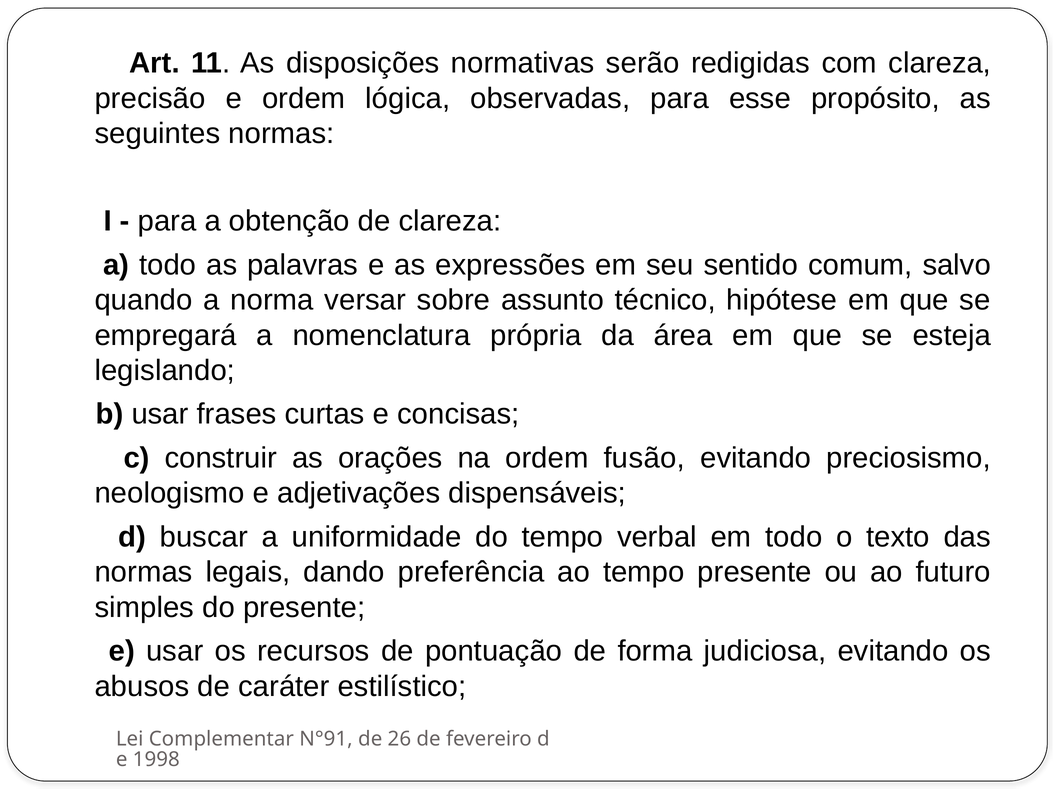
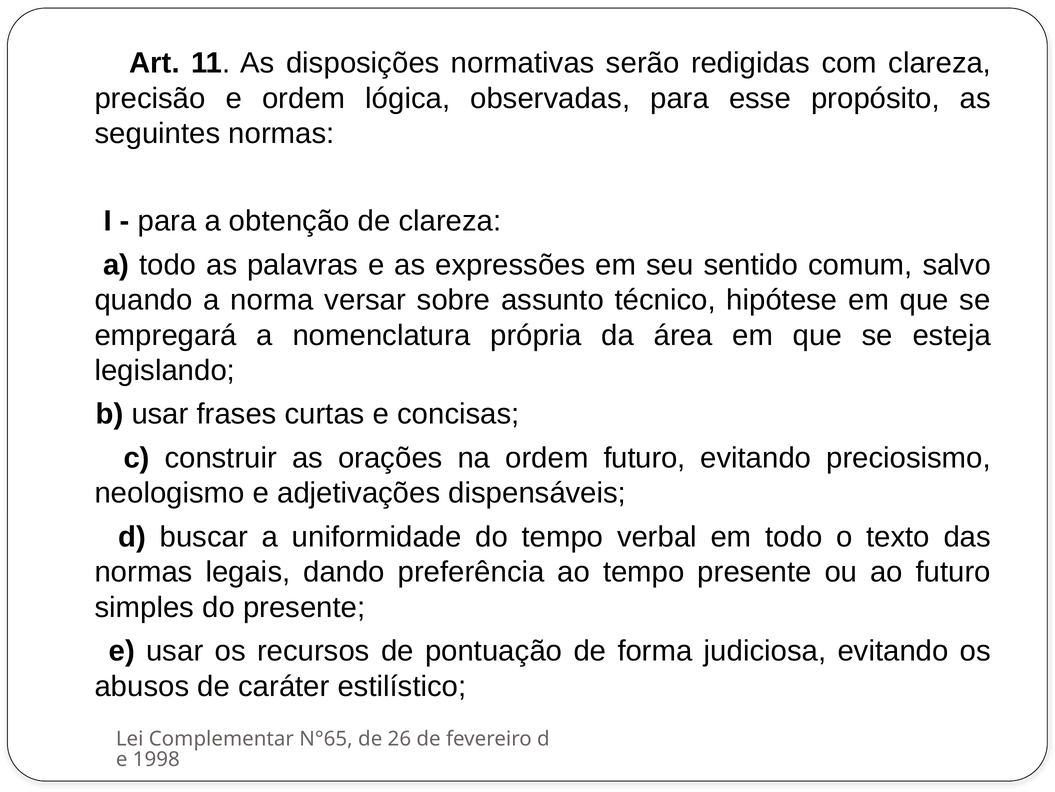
ordem fusão: fusão -> futuro
N°91: N°91 -> N°65
